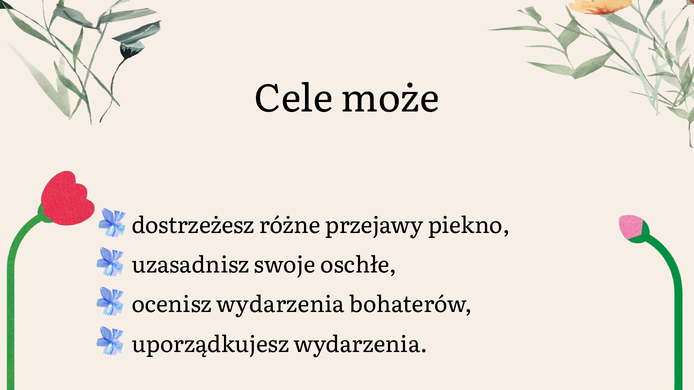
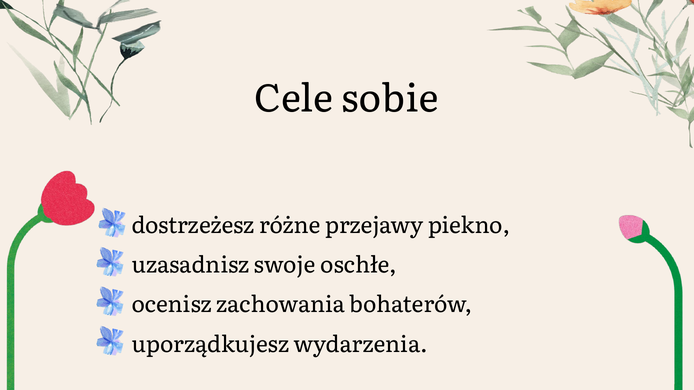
może: może -> sobie
ocenisz wydarzenia: wydarzenia -> zachowania
